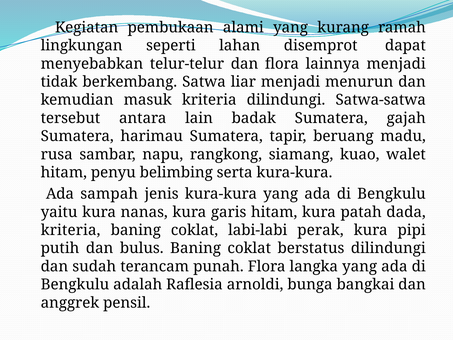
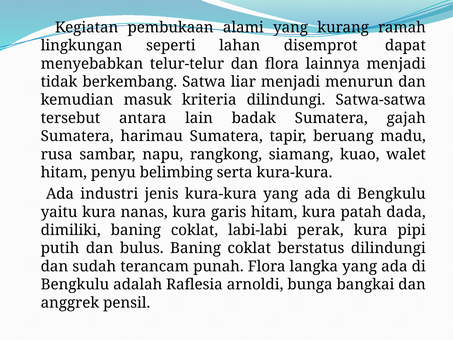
sampah: sampah -> industri
kriteria at (71, 230): kriteria -> dimiliki
